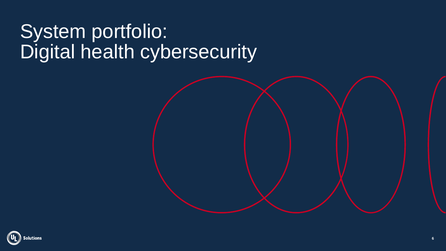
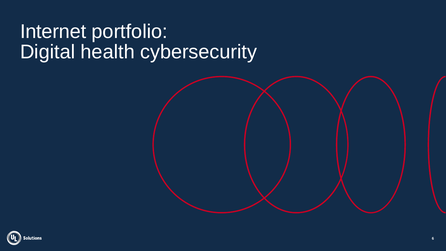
System: System -> Internet
